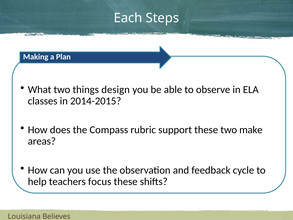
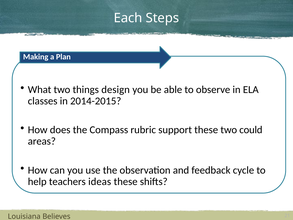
make: make -> could
focus: focus -> ideas
